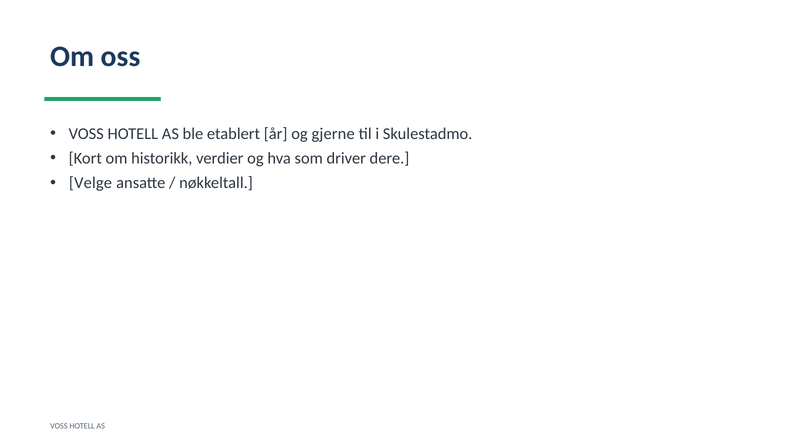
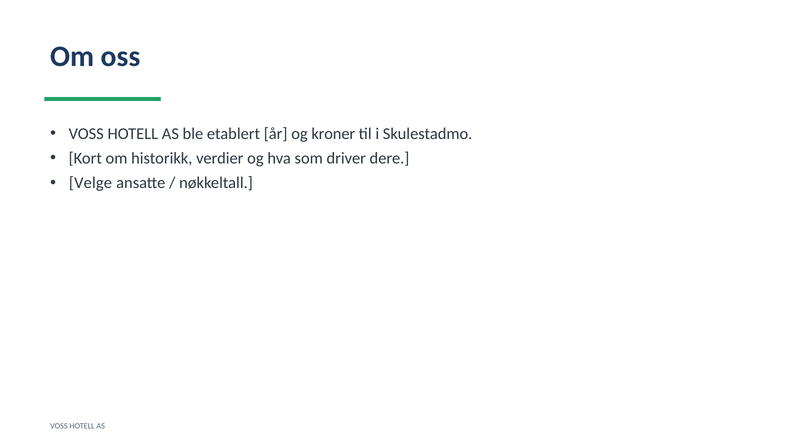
gjerne: gjerne -> kroner
